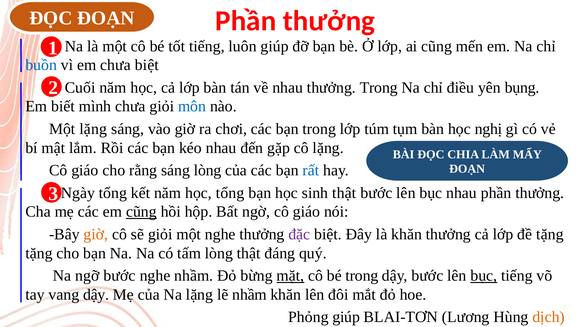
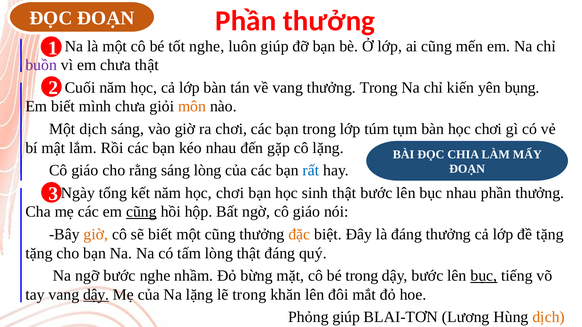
tốt tiếng: tiếng -> nghe
buồn colour: blue -> purple
chưa biệt: biệt -> thật
về nhau: nhau -> vang
điều: điều -> kiến
môn colour: blue -> orange
Một lặng: lặng -> dịch
bàn học nghị: nghị -> chơi
năm học tổng: tổng -> chơi
sẽ giỏi: giỏi -> biết
một nghe: nghe -> cũng
đặc colour: purple -> orange
là khăn: khăn -> đáng
mặt underline: present -> none
dậy at (96, 295) underline: none -> present
lẽ nhầm: nhầm -> trong
